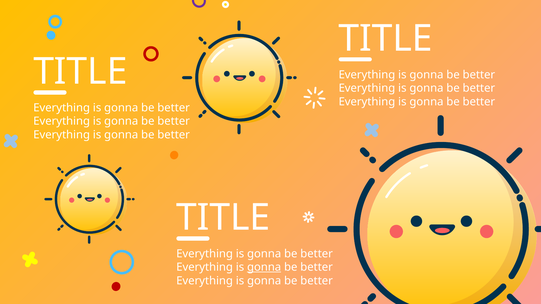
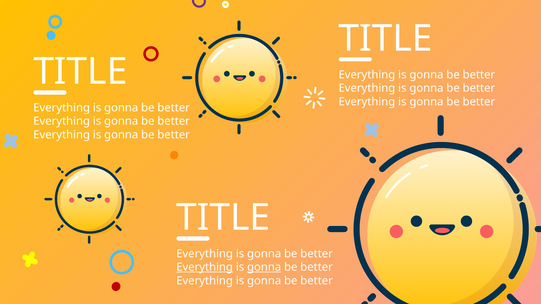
Everything at (205, 267) underline: none -> present
